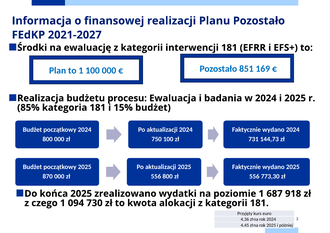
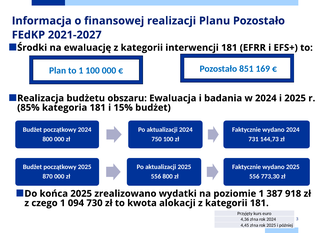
procesu: procesu -> obszaru
687: 687 -> 387
